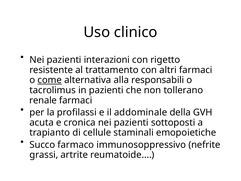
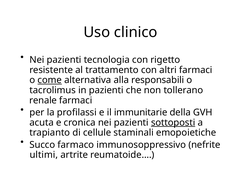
interazioni: interazioni -> tecnologia
addominale: addominale -> immunitarie
sottoposti underline: none -> present
grassi: grassi -> ultimi
